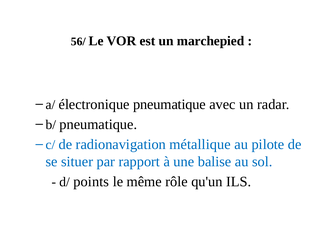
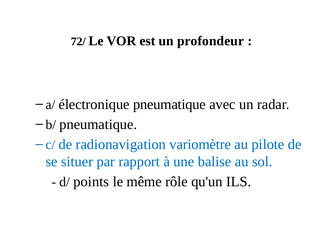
56/: 56/ -> 72/
marchepied: marchepied -> profondeur
métallique: métallique -> variomètre
